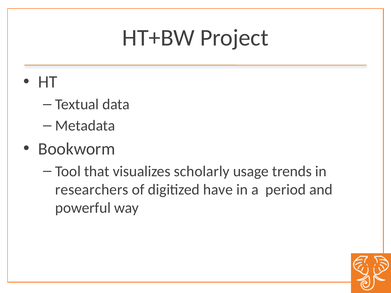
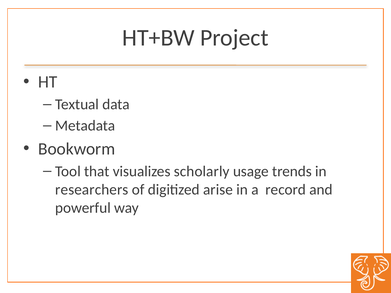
have: have -> arise
period: period -> record
